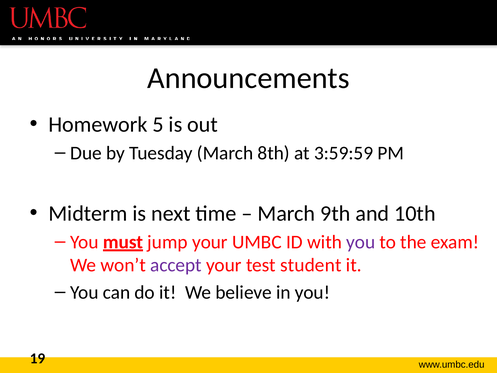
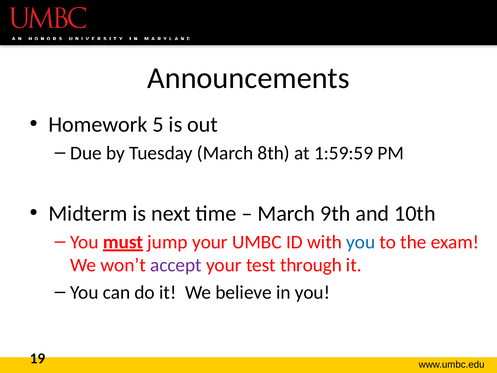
3:59:59: 3:59:59 -> 1:59:59
you at (361, 242) colour: purple -> blue
student: student -> through
